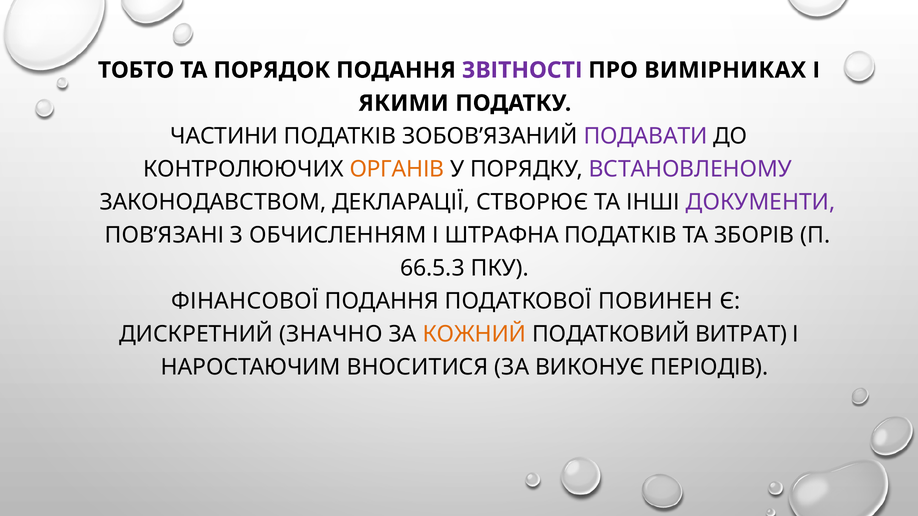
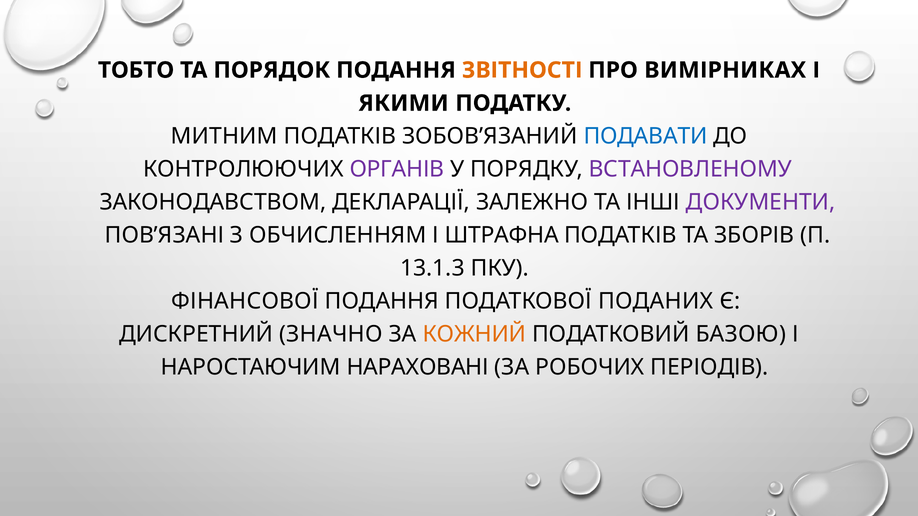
ЗВІТНОСТІ colour: purple -> orange
ЧАСТИНИ: ЧАСТИНИ -> МИТНИМ
ПОДАВАТИ colour: purple -> blue
ОРГАНІВ colour: orange -> purple
СТВОРЮЄ: СТВОРЮЄ -> ЗАЛЕЖНО
66.5.3: 66.5.3 -> 13.1.3
ПОВИНЕН: ПОВИНЕН -> ПОДАНИХ
ВИТРАТ: ВИТРАТ -> БАЗОЮ
ВНОСИТИСЯ: ВНОСИТИСЯ -> НАРАХОВАНІ
ВИКОНУЄ: ВИКОНУЄ -> РОБОЧИХ
